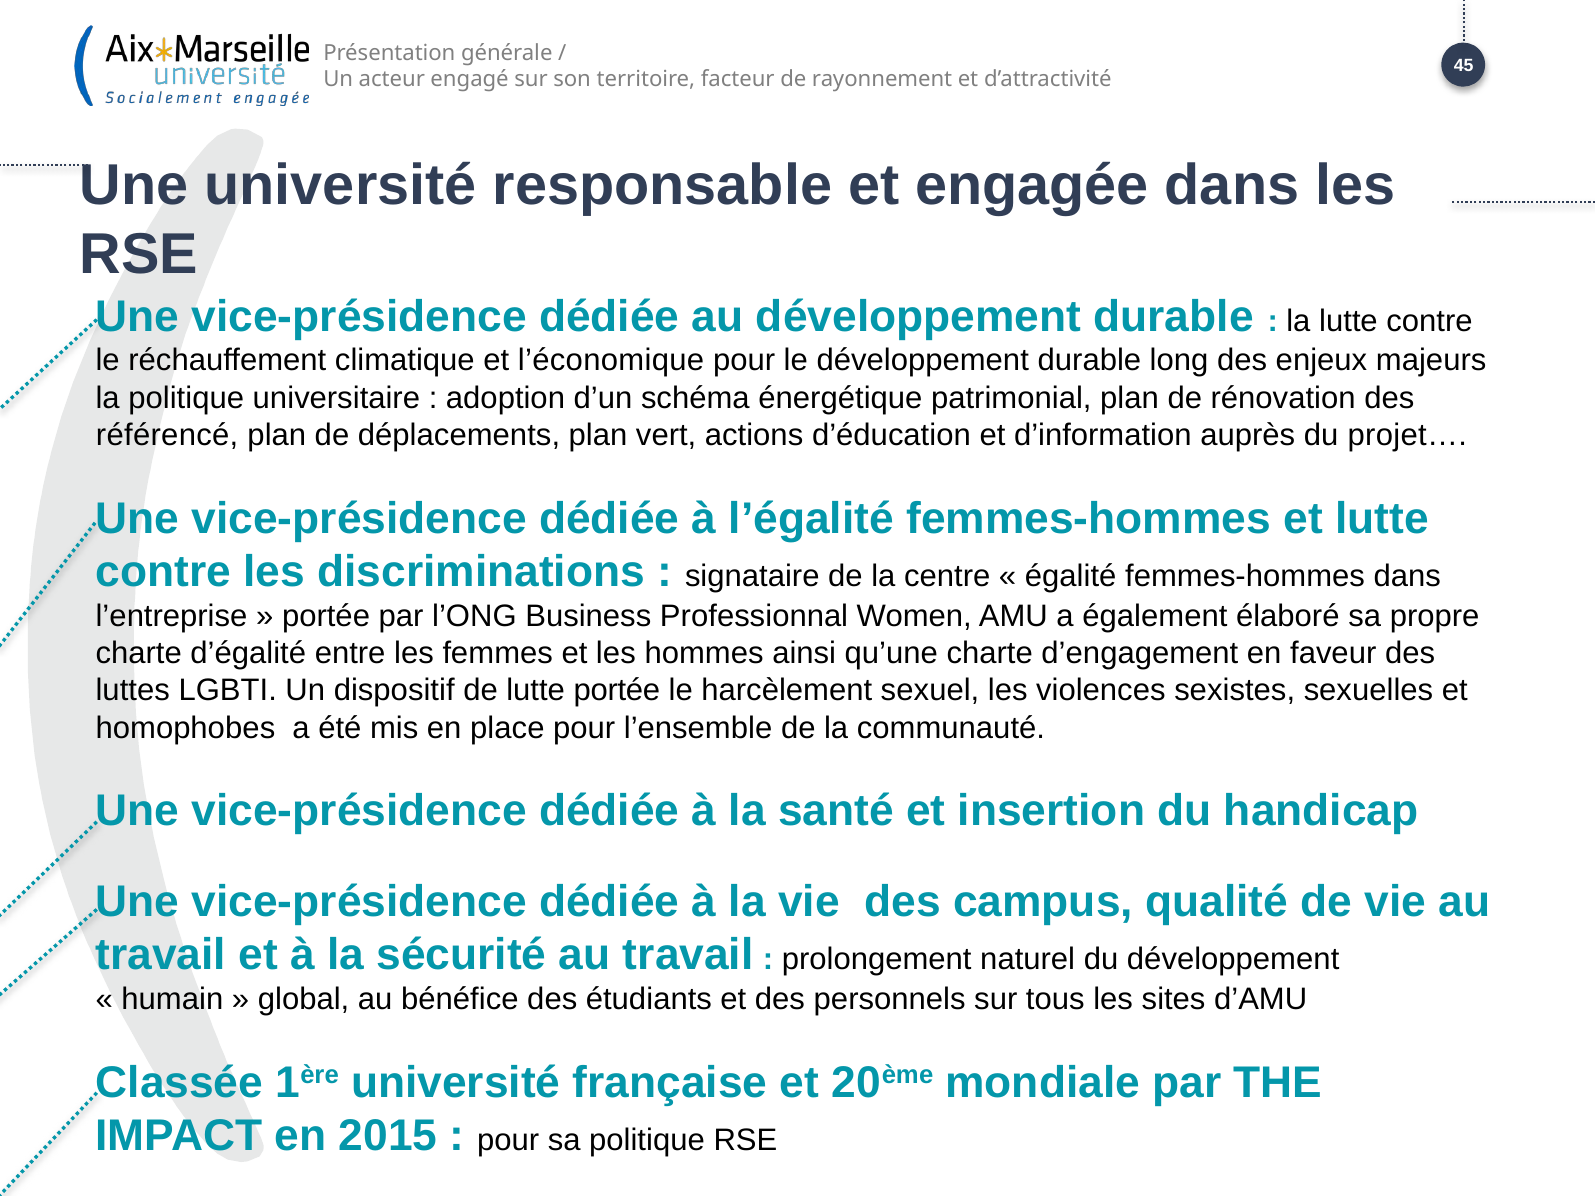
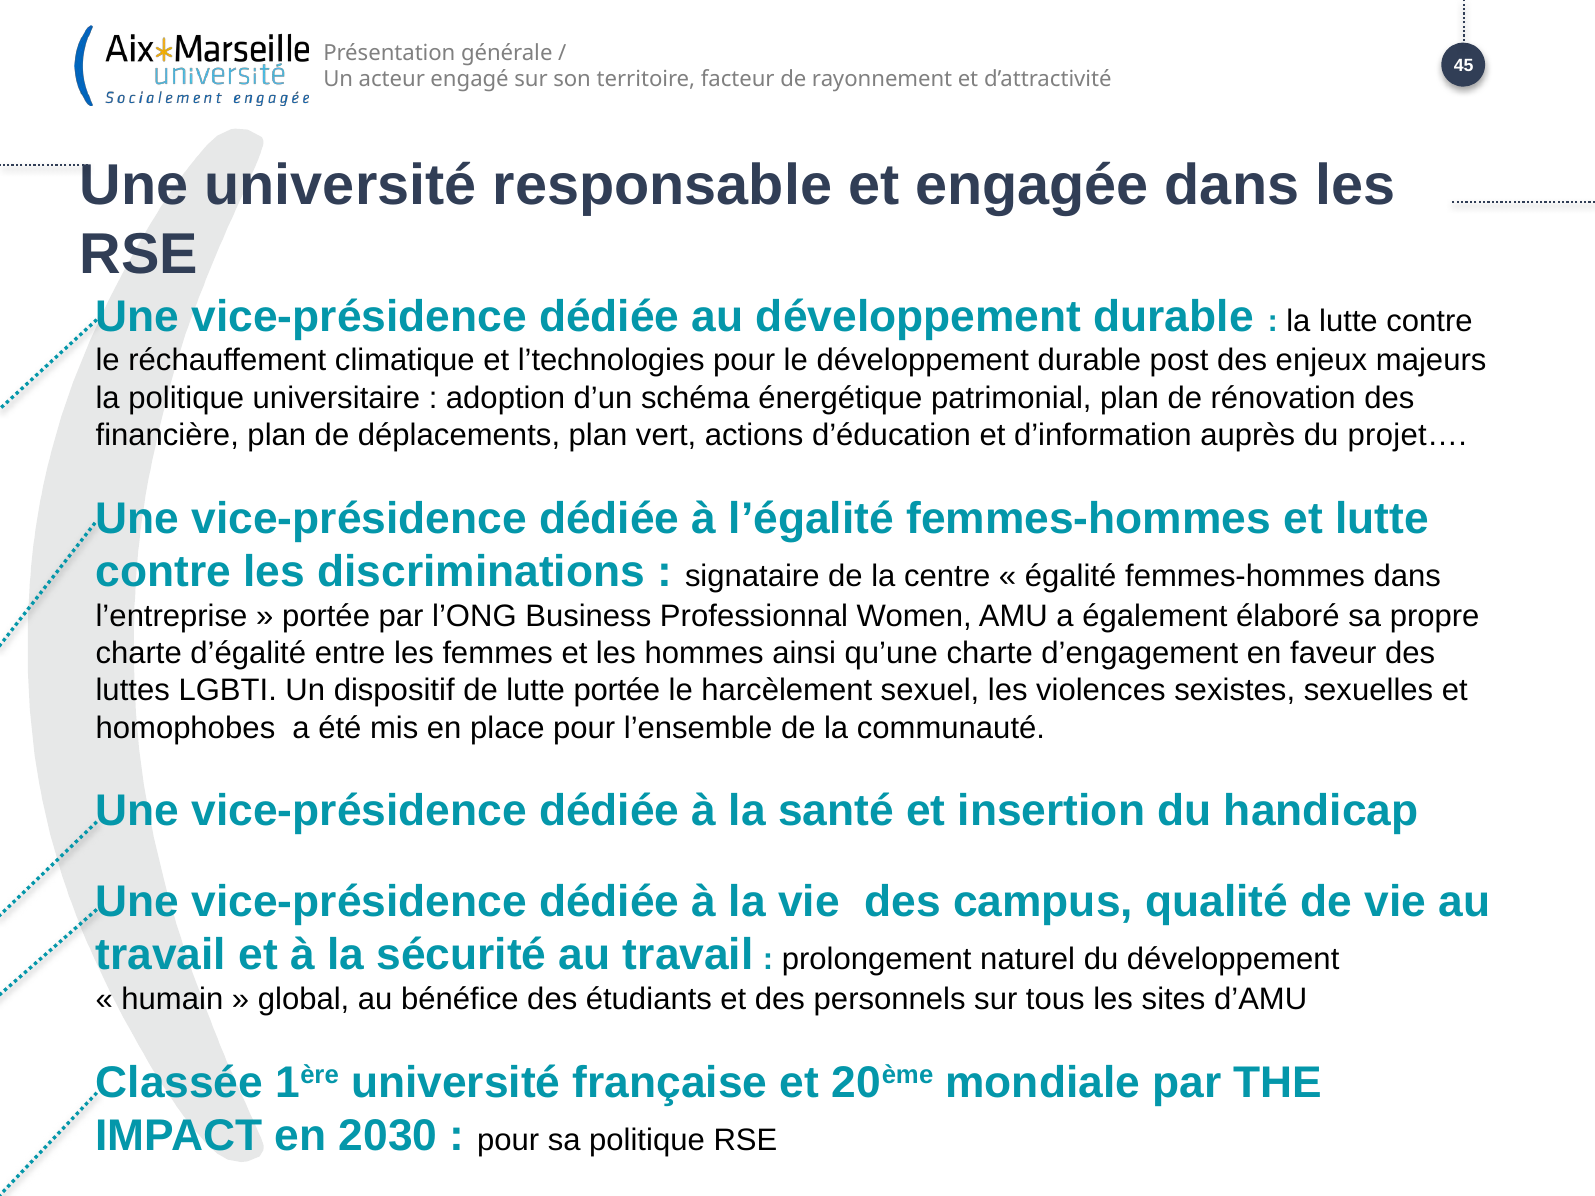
l’économique: l’économique -> l’technologies
long: long -> post
référencé: référencé -> financière
2015: 2015 -> 2030
